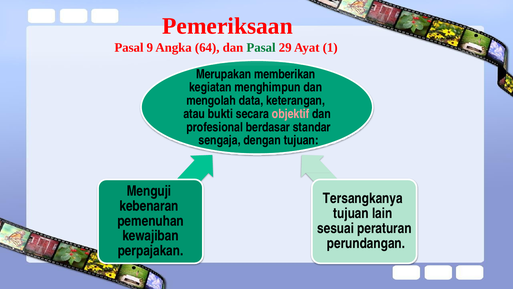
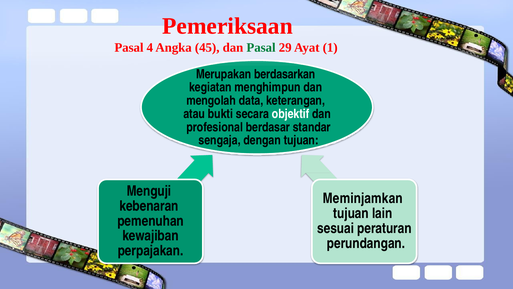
9: 9 -> 4
64: 64 -> 45
memberikan: memberikan -> berdasarkan
objektif colour: pink -> white
Tersangkanya: Tersangkanya -> Meminjamkan
